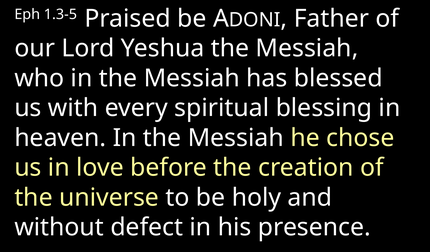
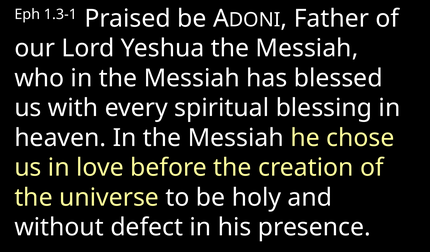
1.3-5: 1.3-5 -> 1.3-1
